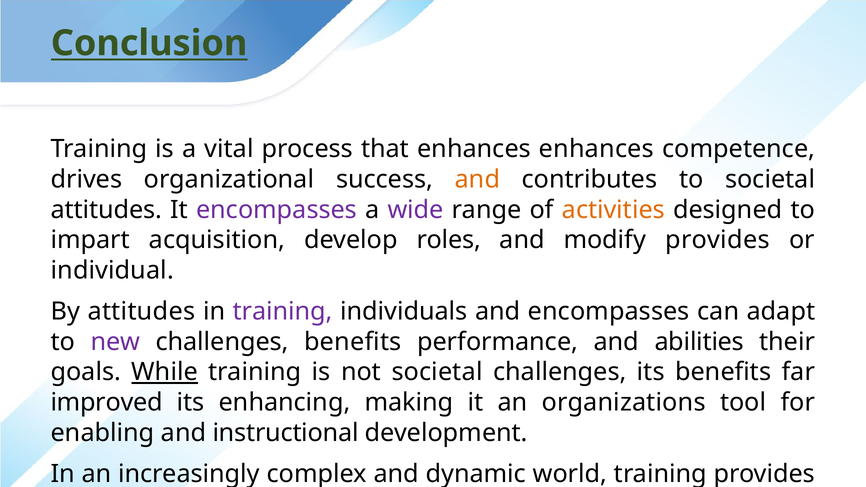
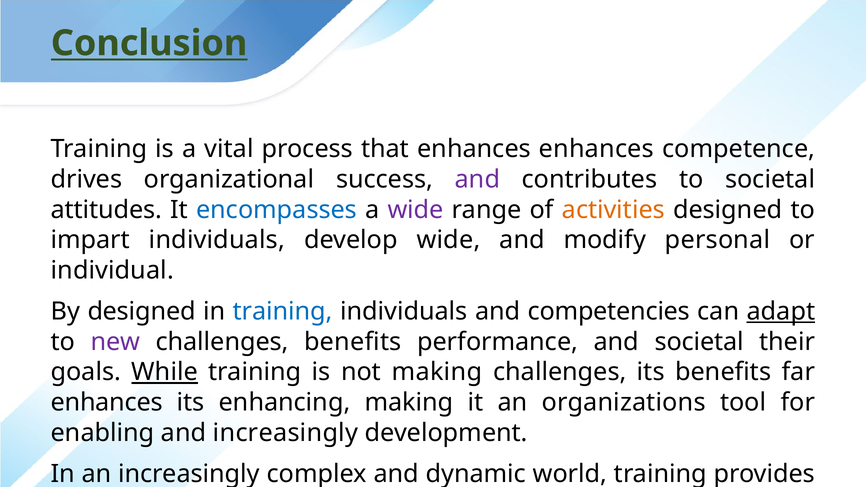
and at (477, 179) colour: orange -> purple
encompasses at (277, 210) colour: purple -> blue
impart acquisition: acquisition -> individuals
develop roles: roles -> wide
modify provides: provides -> personal
By attitudes: attitudes -> designed
training at (283, 312) colour: purple -> blue
and encompasses: encompasses -> competencies
adapt underline: none -> present
and abilities: abilities -> societal
not societal: societal -> making
improved at (107, 403): improved -> enhances
and instructional: instructional -> increasingly
